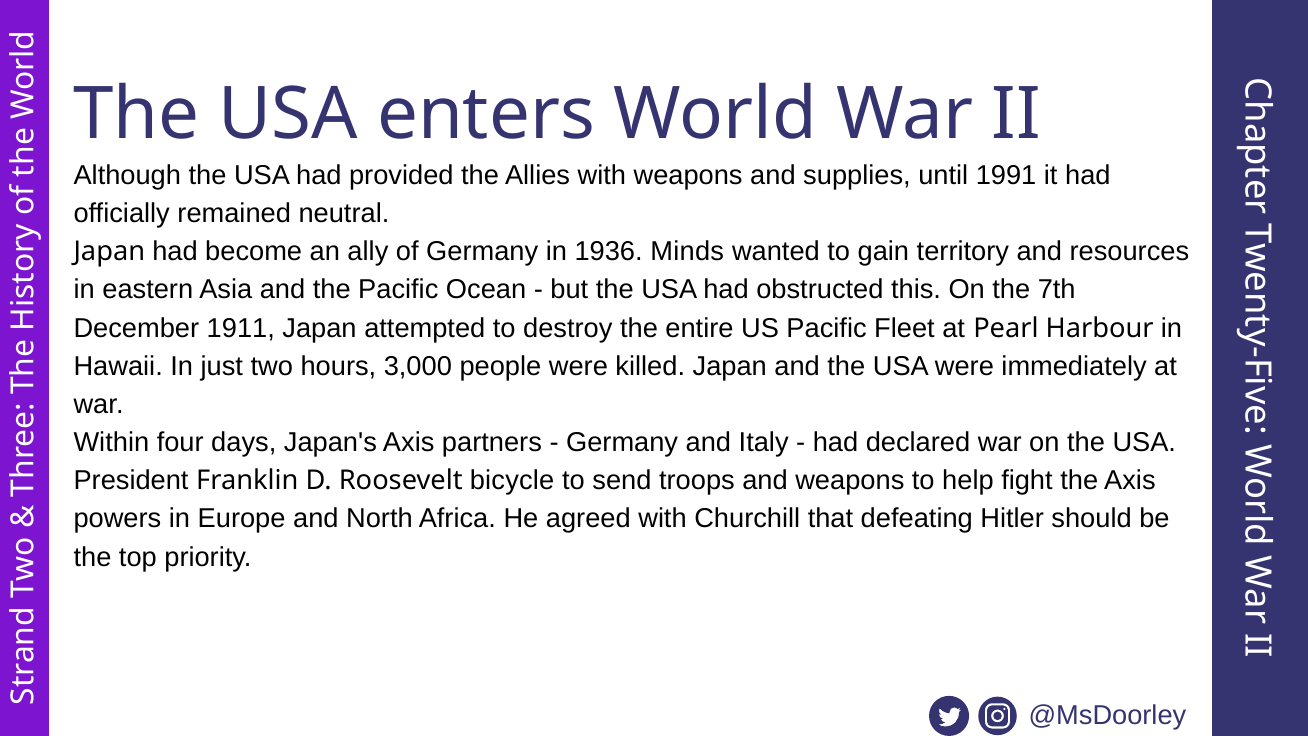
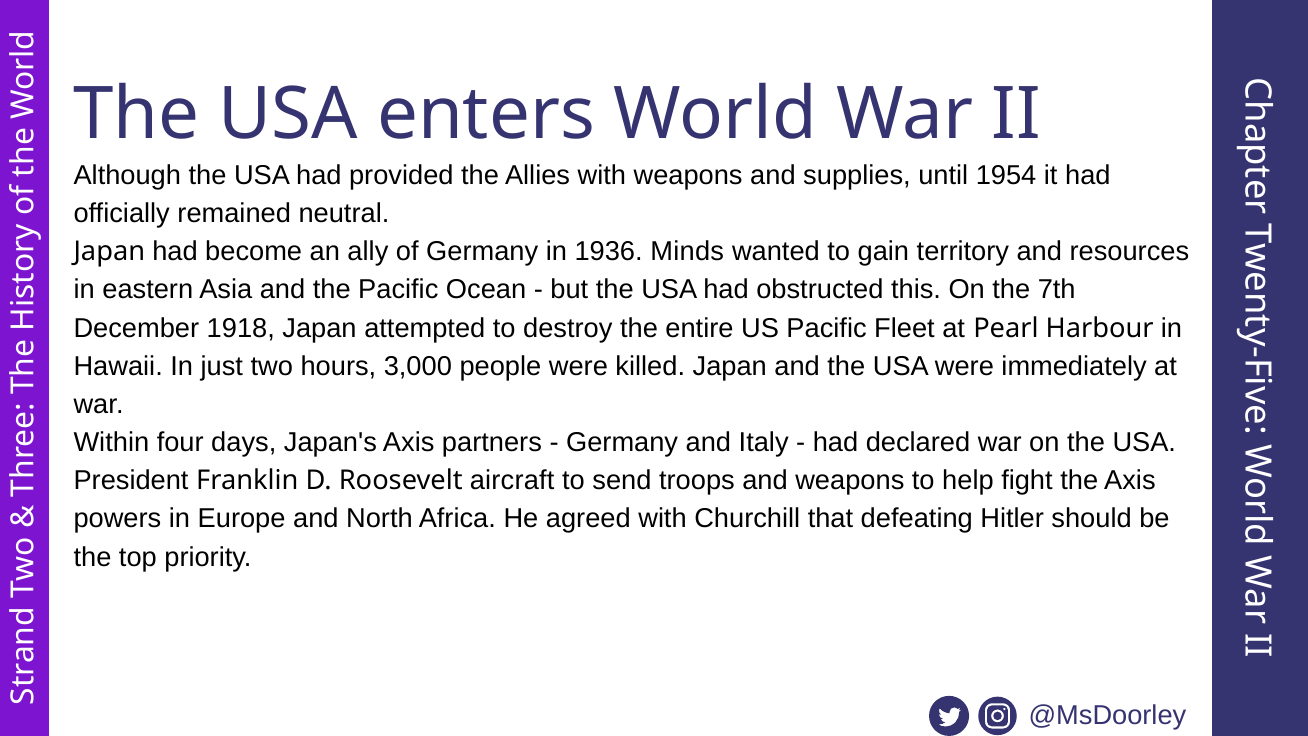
1991: 1991 -> 1954
1911: 1911 -> 1918
bicycle: bicycle -> aircraft
